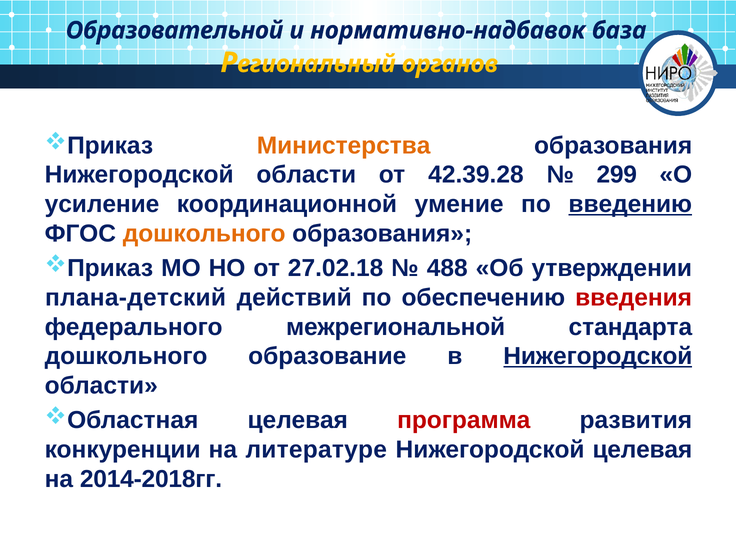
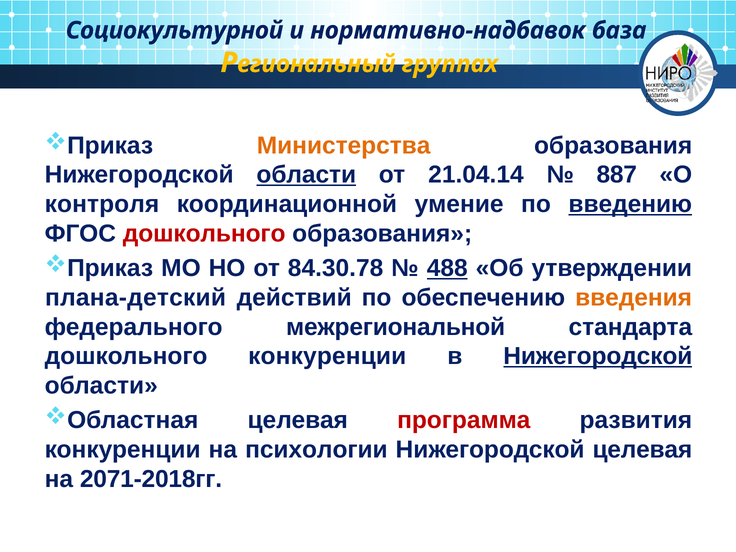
Образовательной: Образовательной -> Социокультурной
органов: органов -> группах
области at (306, 175) underline: none -> present
42.39.28: 42.39.28 -> 21.04.14
299: 299 -> 887
усиление: усиление -> контроля
дошкольного at (204, 234) colour: orange -> red
27.02.18: 27.02.18 -> 84.30.78
488 underline: none -> present
введения colour: red -> orange
дошкольного образование: образование -> конкуренции
литературе: литературе -> психологии
2014-2018гг: 2014-2018гг -> 2071-2018гг
